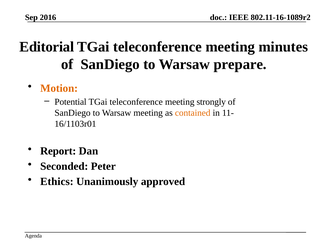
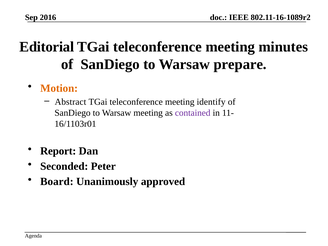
Potential: Potential -> Abstract
strongly: strongly -> identify
contained colour: orange -> purple
Ethics: Ethics -> Board
